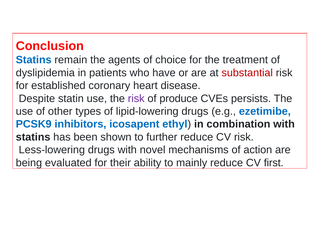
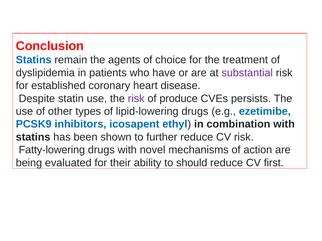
substantial colour: red -> purple
Less-lowering: Less-lowering -> Fatty-lowering
mainly: mainly -> should
